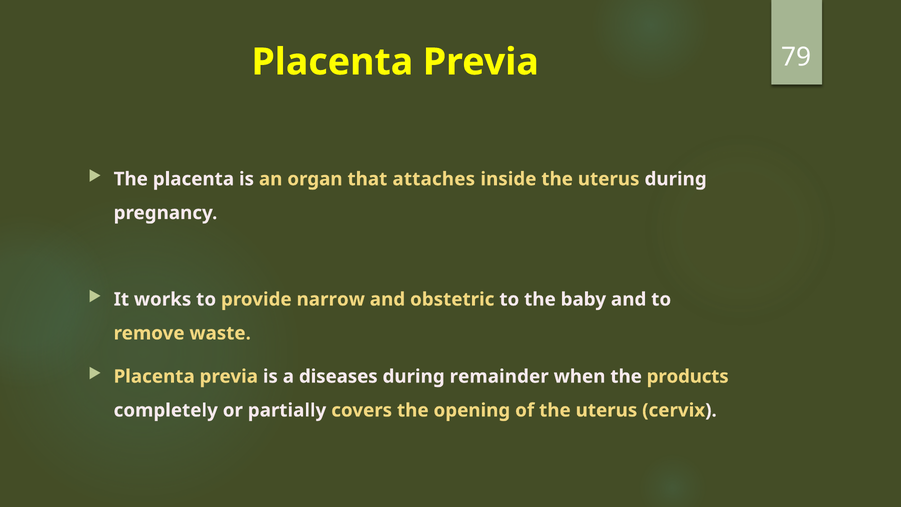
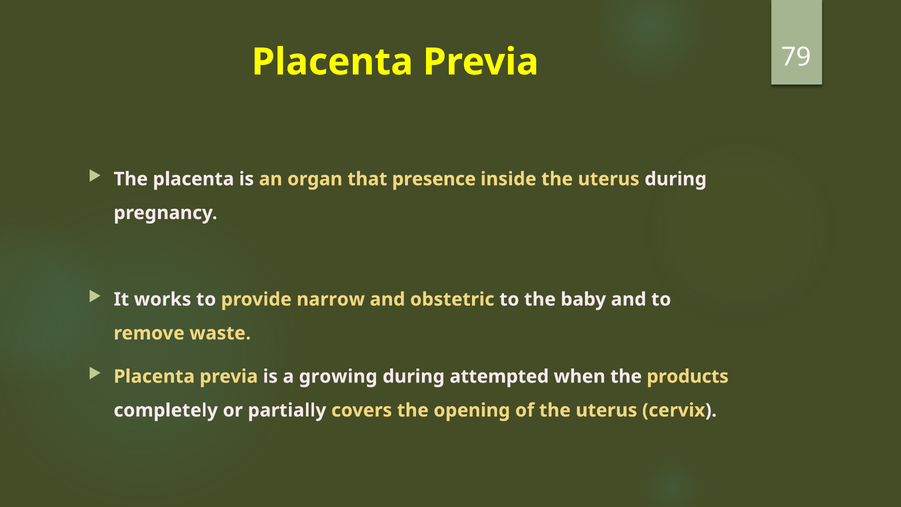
attaches: attaches -> presence
diseases: diseases -> growing
remainder: remainder -> attempted
